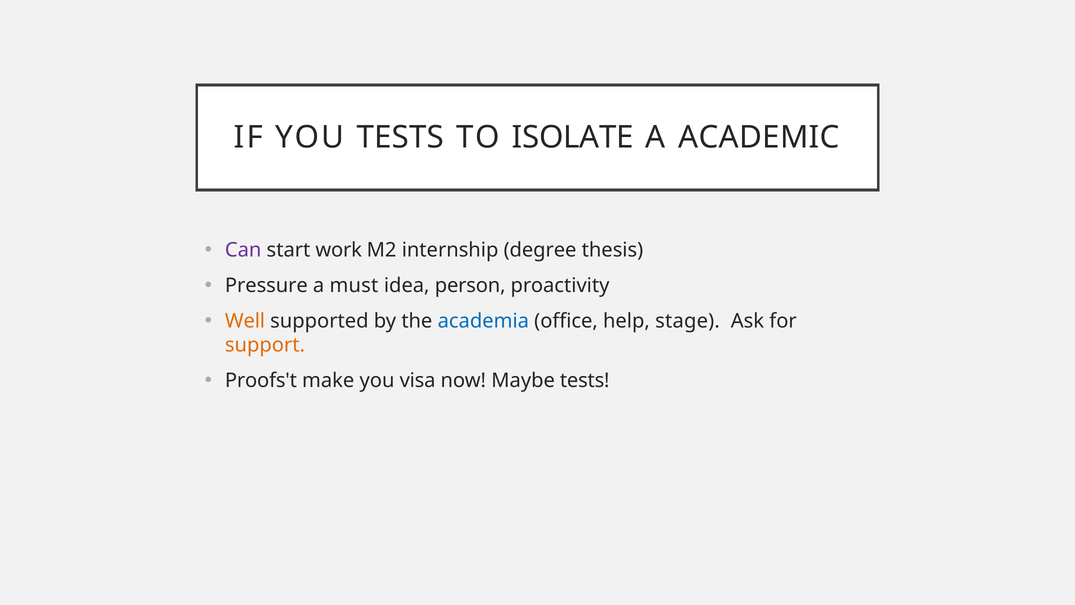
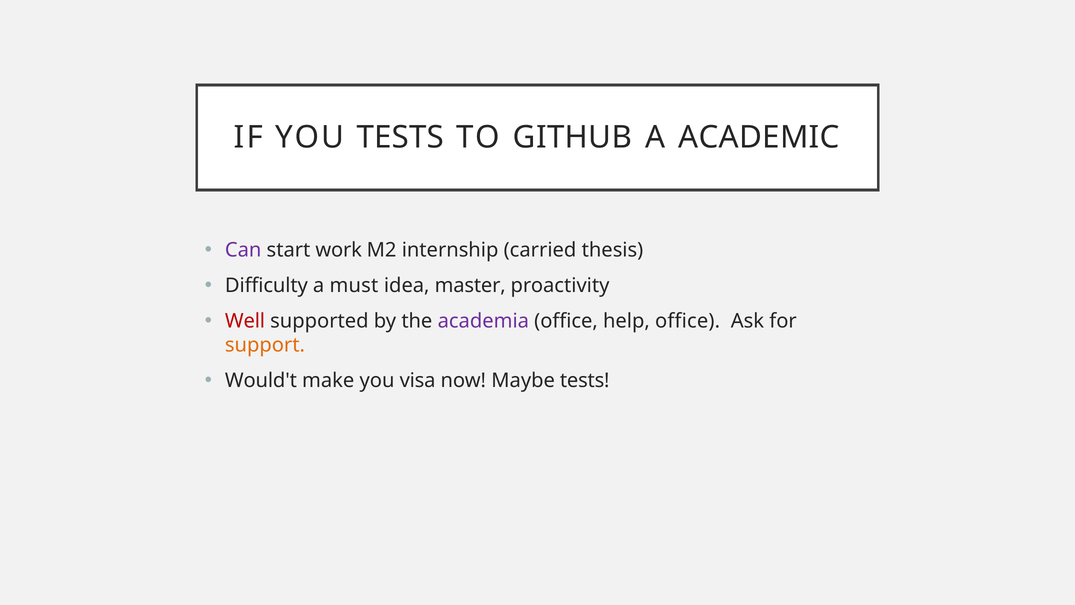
ISOLATE: ISOLATE -> GITHUB
degree: degree -> carried
Pressure: Pressure -> Difficulty
person: person -> master
Well colour: orange -> red
academia colour: blue -> purple
help stage: stage -> office
Proofs't: Proofs't -> Would't
